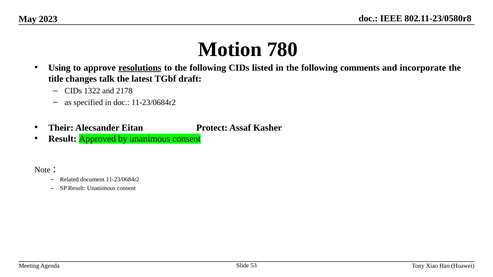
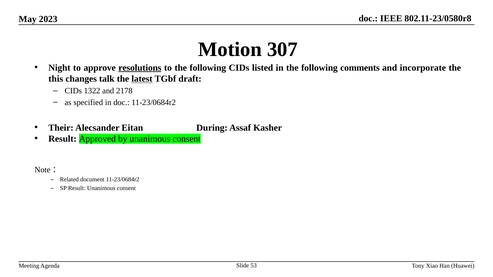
780: 780 -> 307
Using: Using -> Night
title: title -> this
latest underline: none -> present
Protect: Protect -> During
